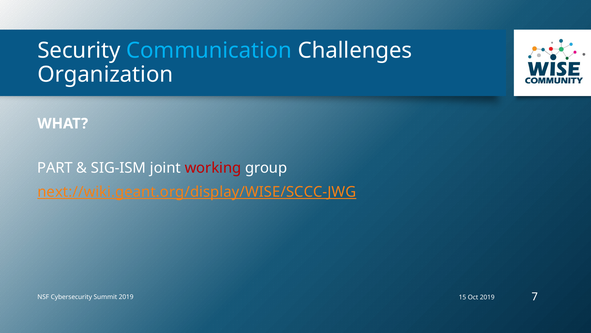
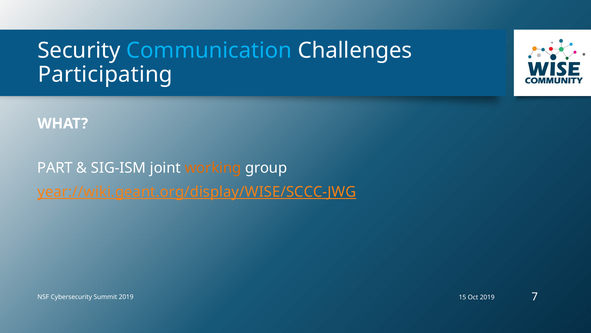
Organization: Organization -> Participating
working colour: red -> orange
next://wiki.geant.org/display/WISE/SCCC-JWG: next://wiki.geant.org/display/WISE/SCCC-JWG -> year://wiki.geant.org/display/WISE/SCCC-JWG
